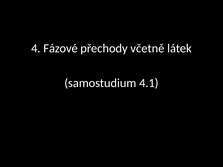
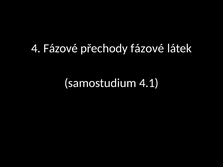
přechody včetně: včetně -> fázové
